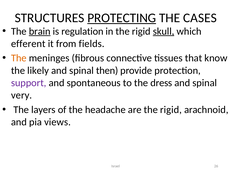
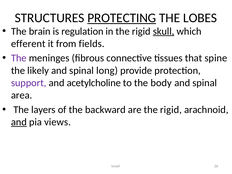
CASES: CASES -> LOBES
brain underline: present -> none
The at (19, 58) colour: orange -> purple
know: know -> spine
then: then -> long
spontaneous: spontaneous -> acetylcholine
dress: dress -> body
very: very -> area
headache: headache -> backward
and at (19, 122) underline: none -> present
